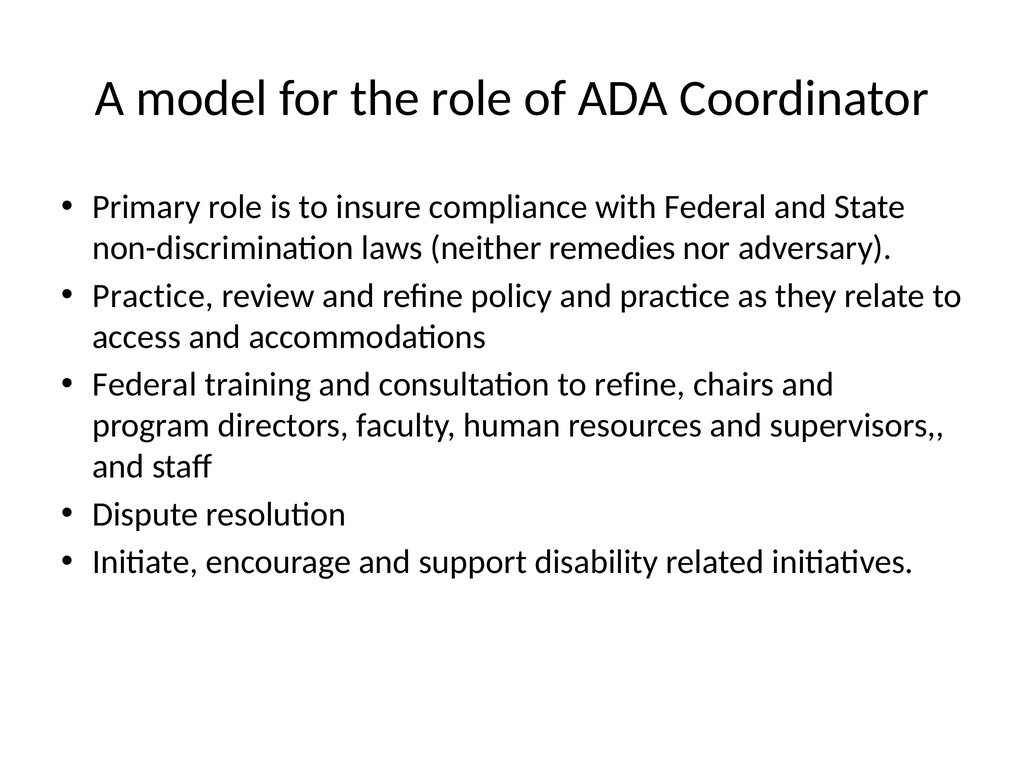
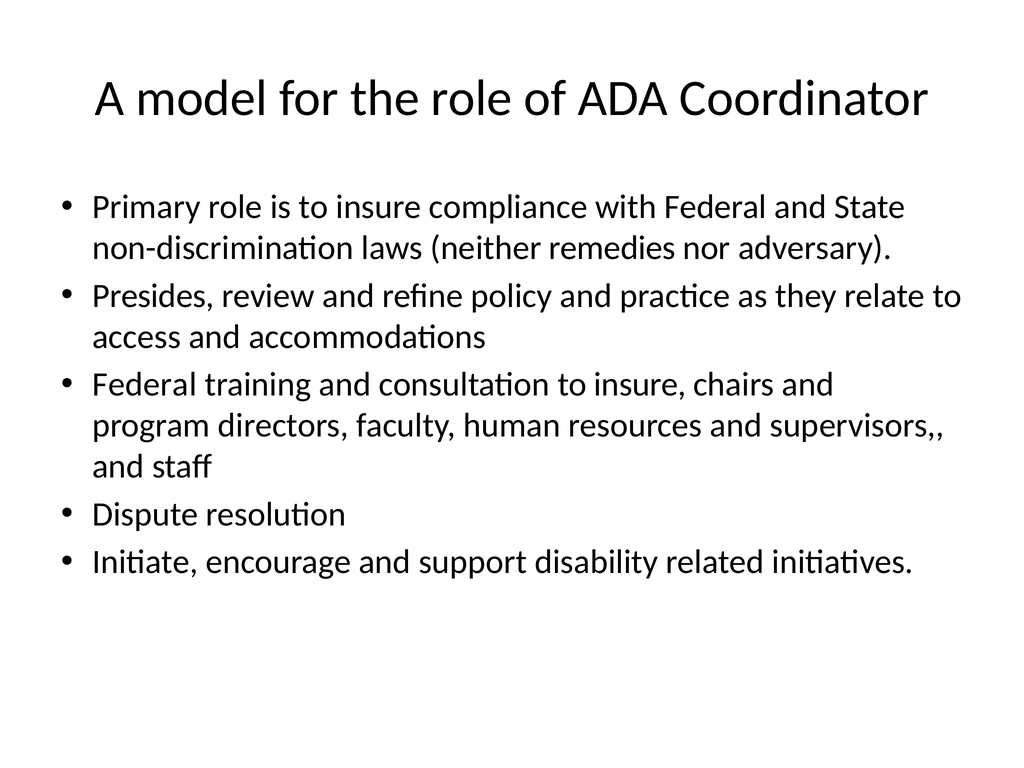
Practice at (153, 296): Practice -> Presides
consultation to refine: refine -> insure
